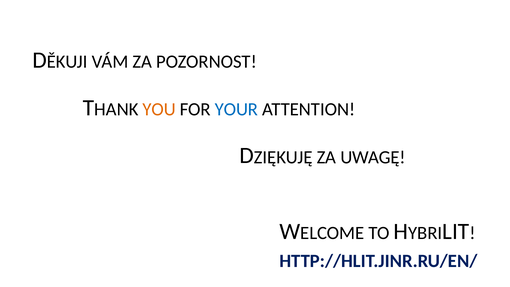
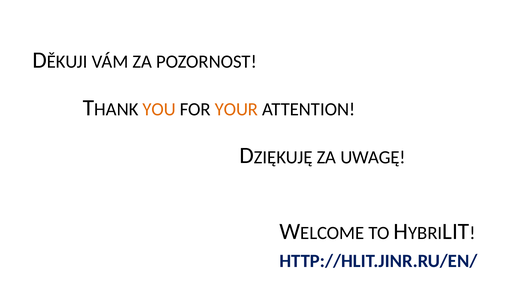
YOUR colour: blue -> orange
